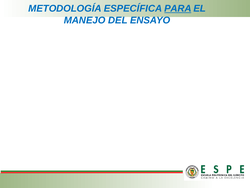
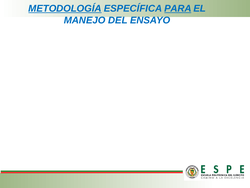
METODOLOGÍA underline: none -> present
